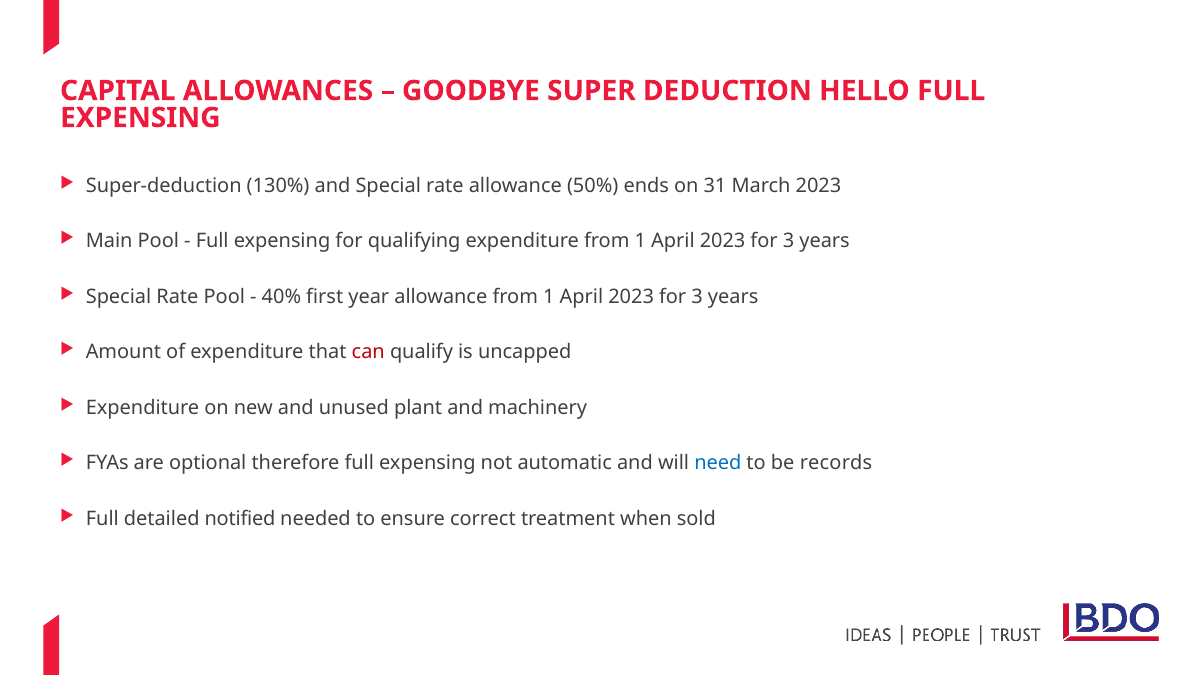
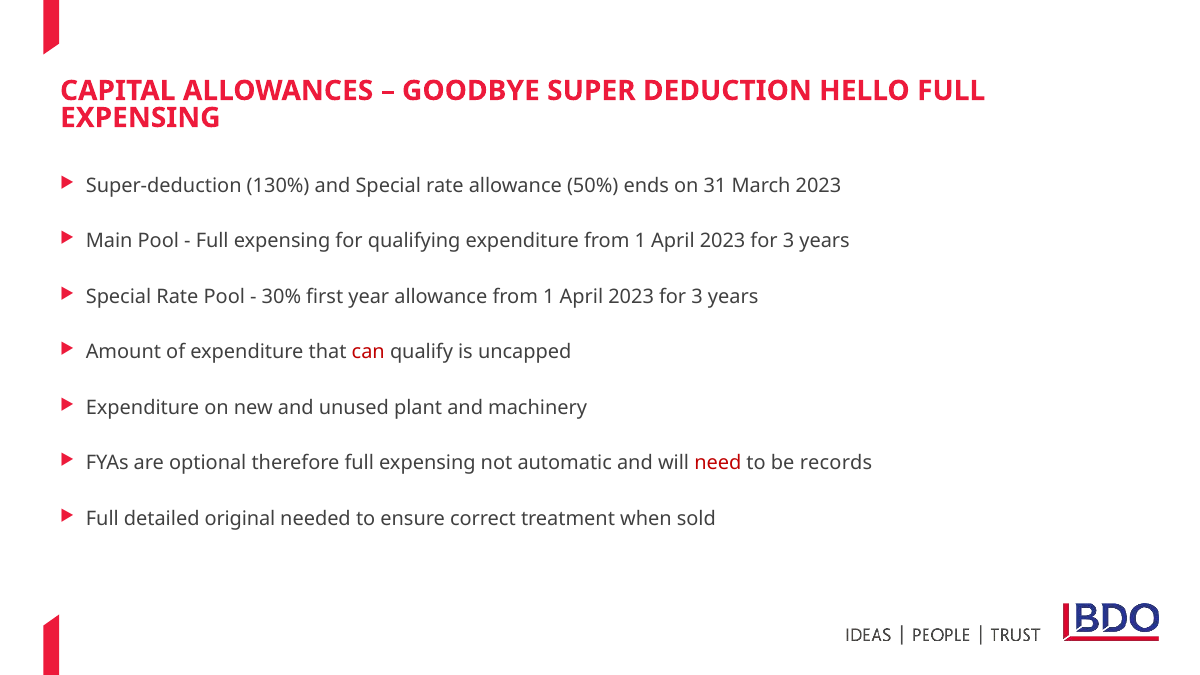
40%: 40% -> 30%
need colour: blue -> red
notified: notified -> original
